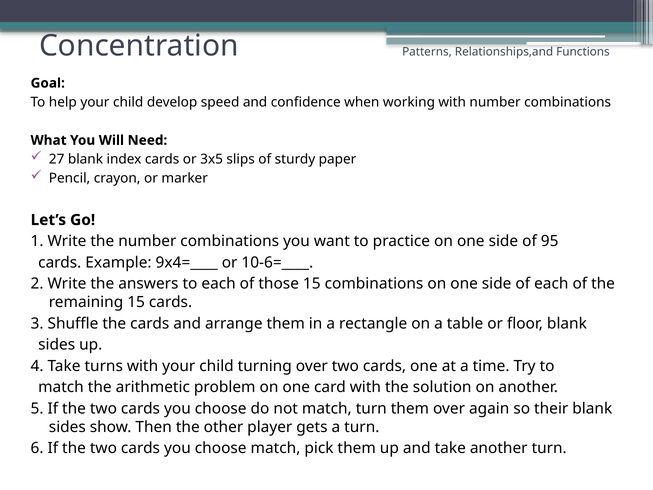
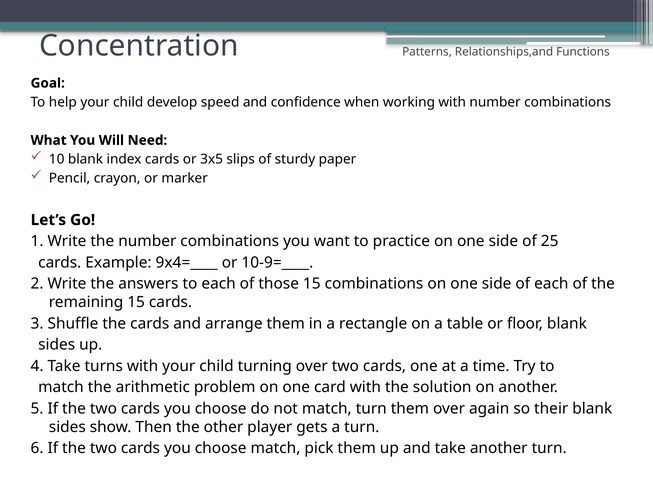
27: 27 -> 10
95: 95 -> 25
10-6=____: 10-6=____ -> 10-9=____
